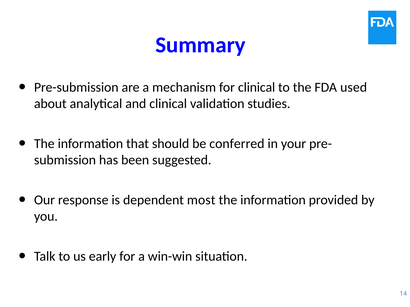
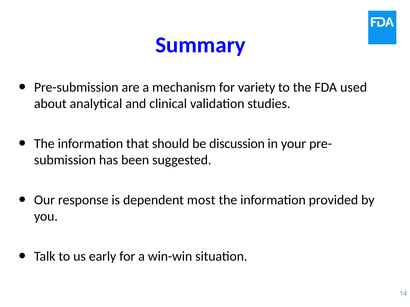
for clinical: clinical -> variety
conferred: conferred -> discussion
